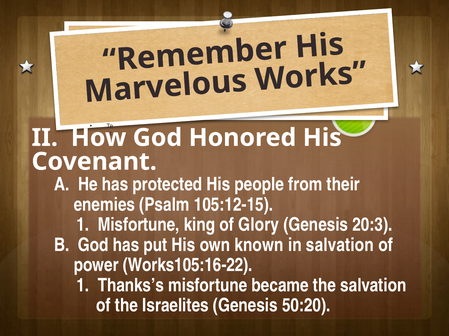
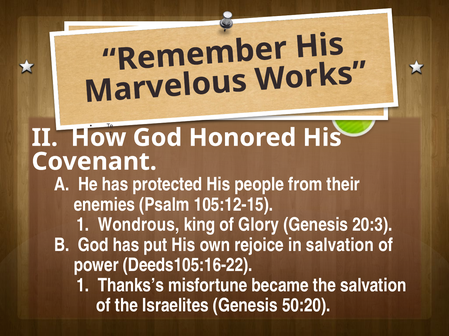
1 Misfortune: Misfortune -> Wondrous
known: known -> rejoice
Works105:16-22: Works105:16-22 -> Deeds105:16-22
